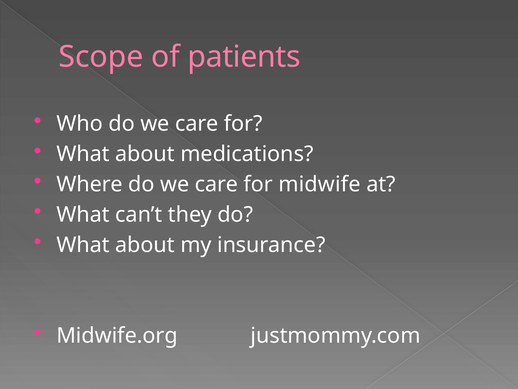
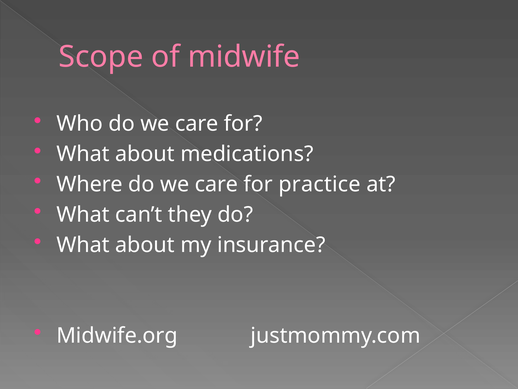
patients: patients -> midwife
midwife: midwife -> practice
